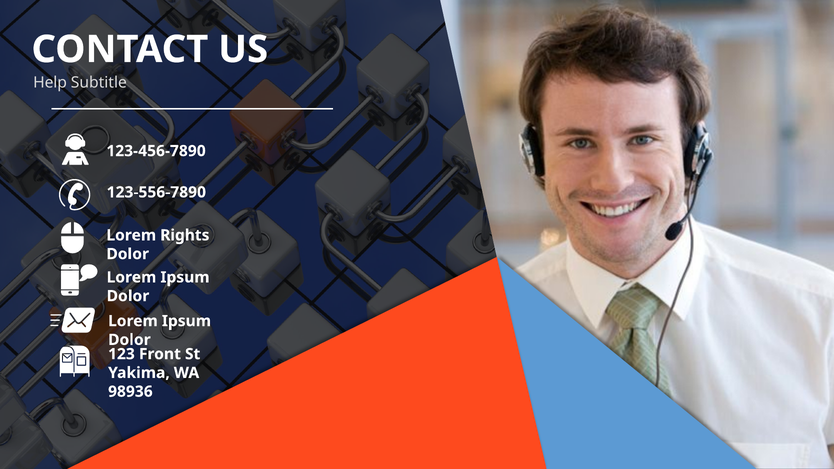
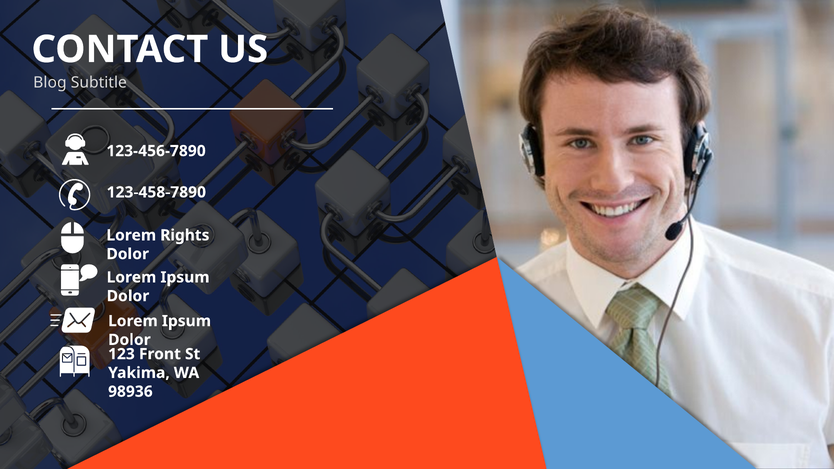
Help: Help -> Blog
123-556-7890: 123-556-7890 -> 123-458-7890
